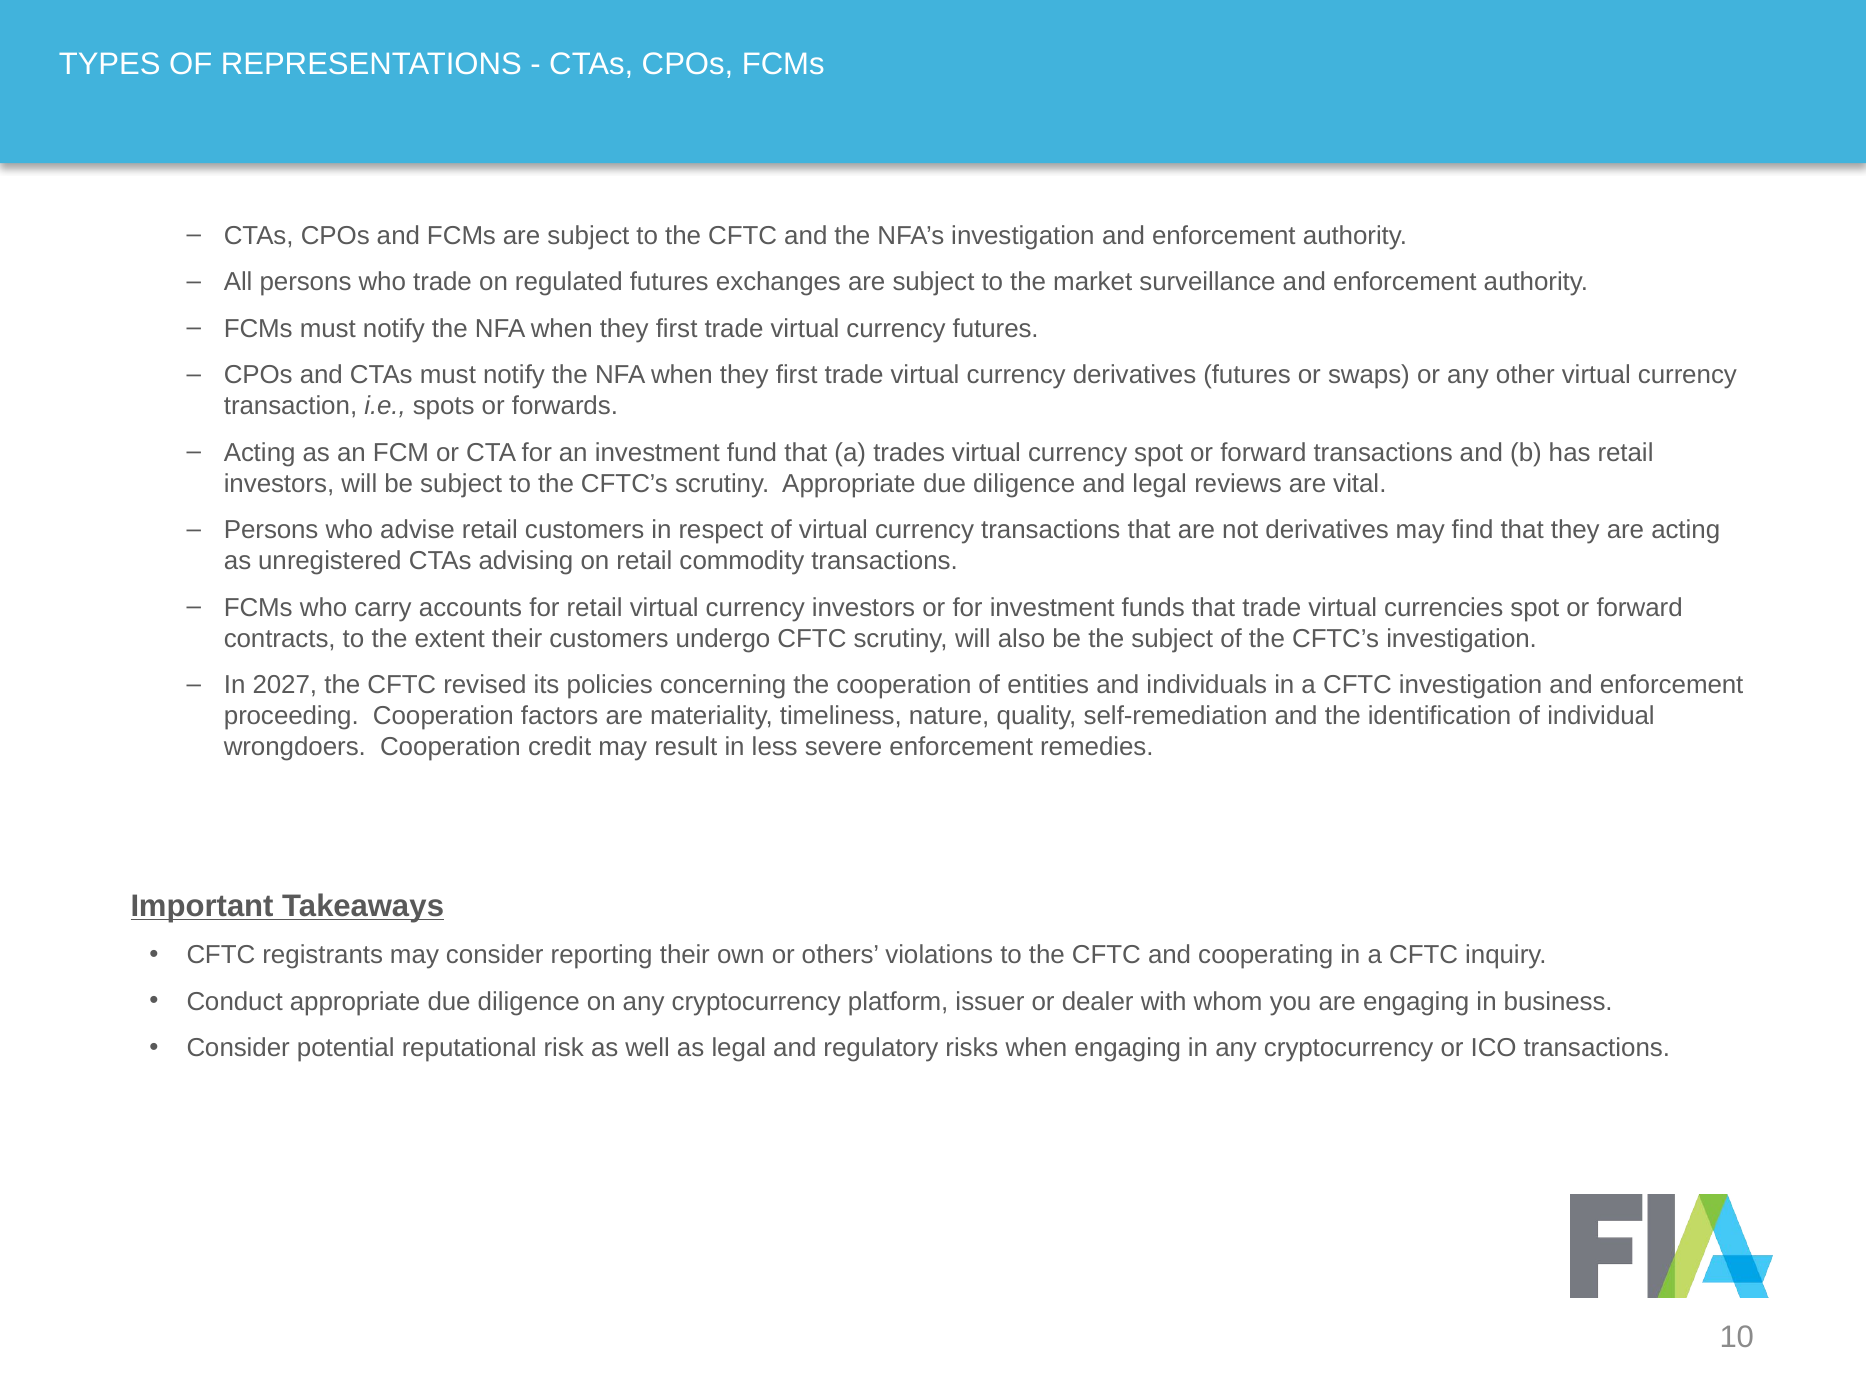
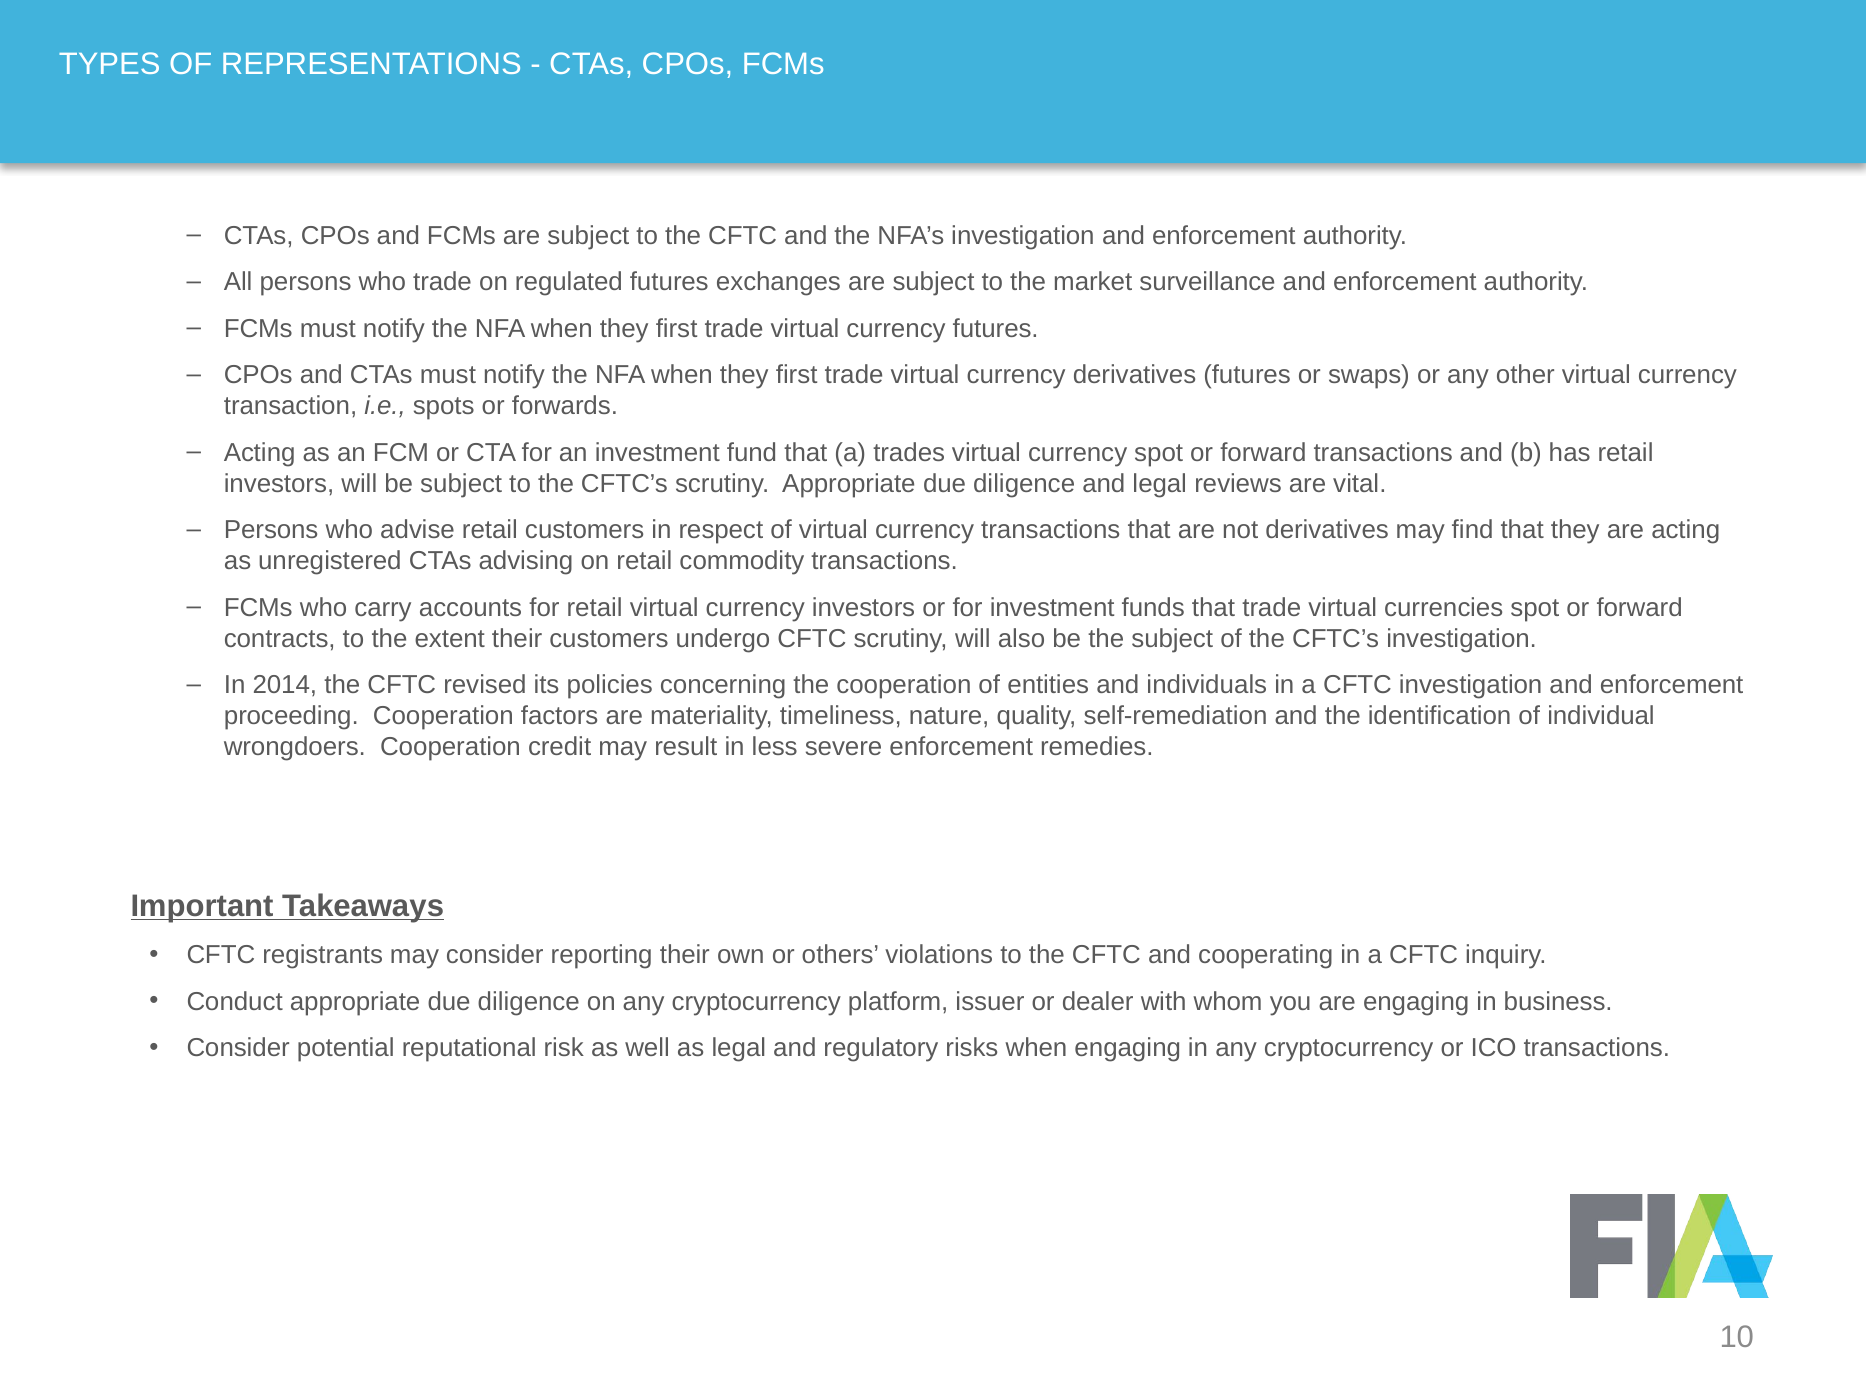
2027: 2027 -> 2014
